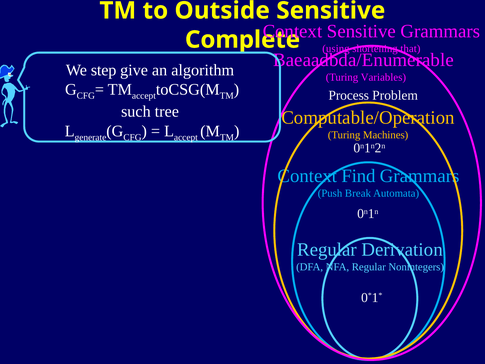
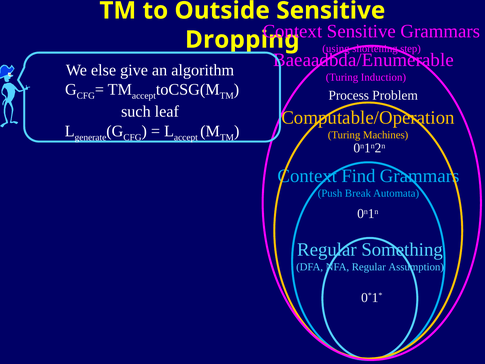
Complete: Complete -> Dropping
that: that -> step
step: step -> else
Variables: Variables -> Induction
tree: tree -> leaf
Derivation: Derivation -> Something
Nonintegers: Nonintegers -> Assumption
